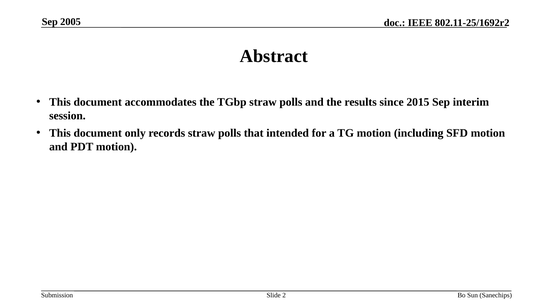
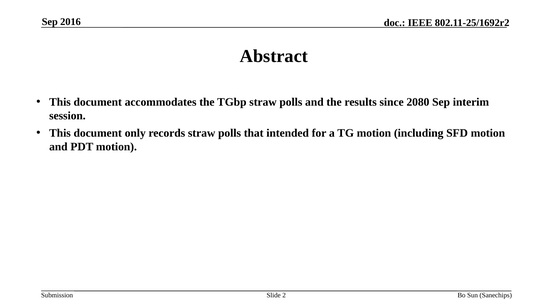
2005: 2005 -> 2016
2015: 2015 -> 2080
